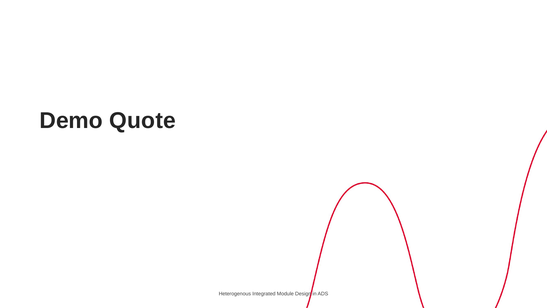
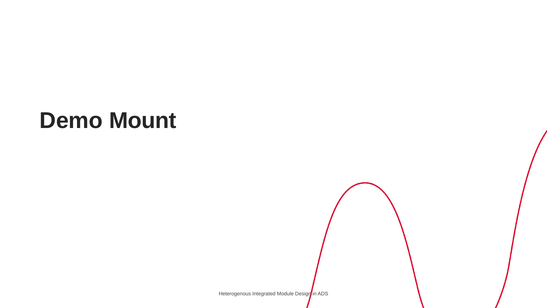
Quote: Quote -> Mount
